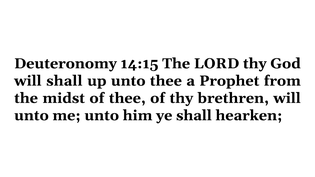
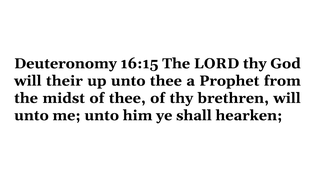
14:15: 14:15 -> 16:15
will shall: shall -> their
